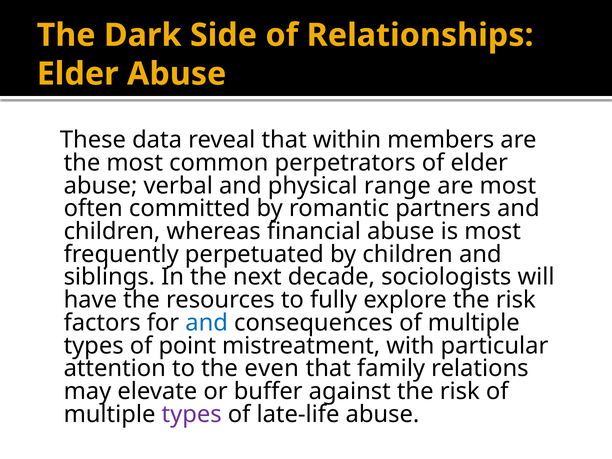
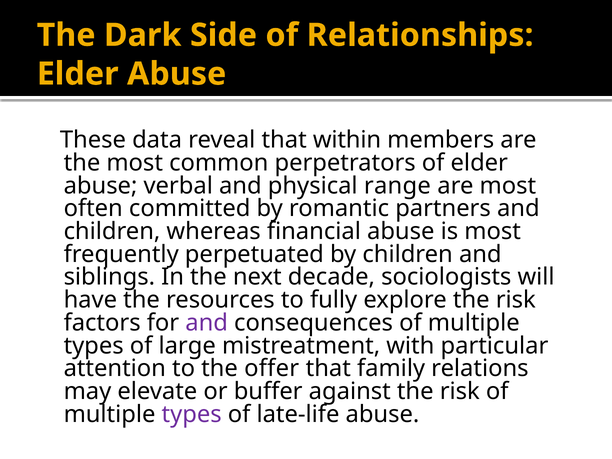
and at (207, 323) colour: blue -> purple
point: point -> large
even: even -> offer
